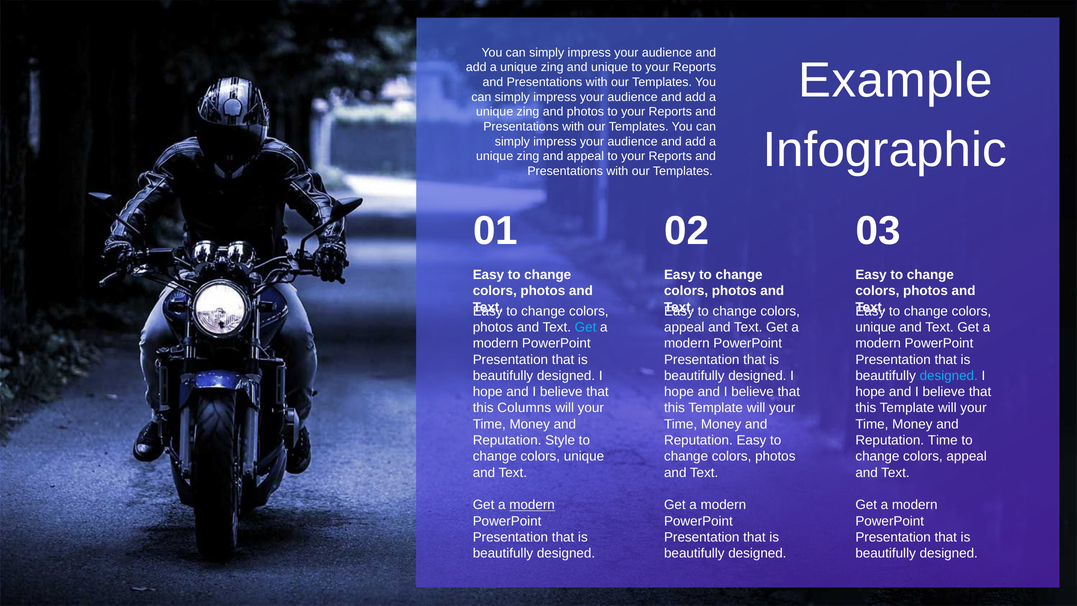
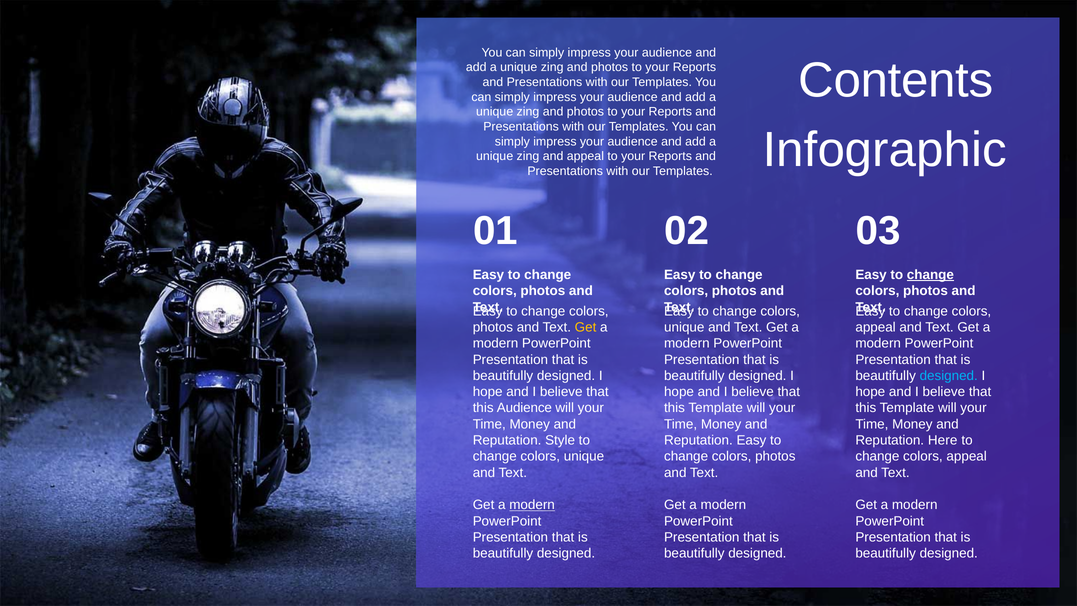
Example: Example -> Contents
unique at (610, 67): unique -> photos
change at (930, 275) underline: none -> present
Get at (586, 327) colour: light blue -> yellow
appeal at (684, 327): appeal -> unique
unique at (876, 327): unique -> appeal
this Columns: Columns -> Audience
Reputation Time: Time -> Here
